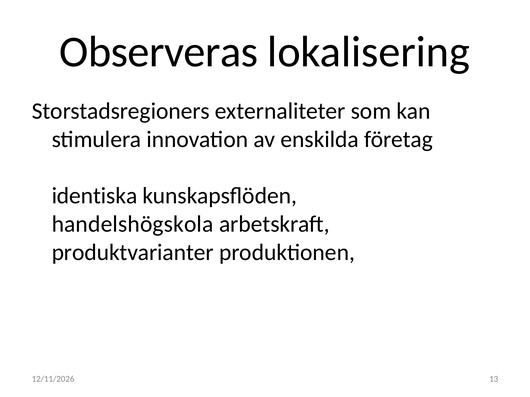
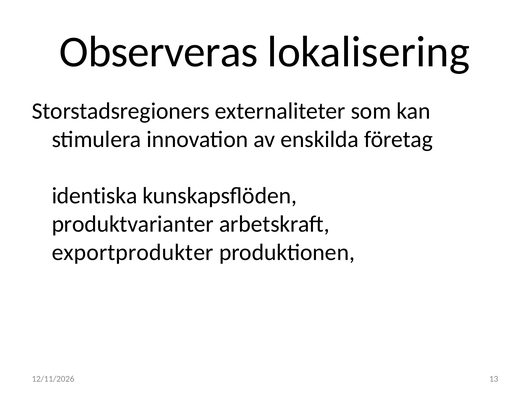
handelshögskola: handelshögskola -> produktvarianter
produktvarianter: produktvarianter -> exportprodukter
